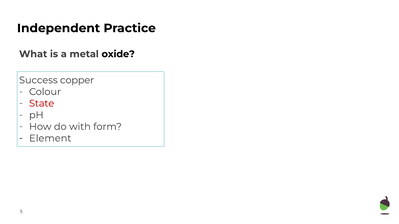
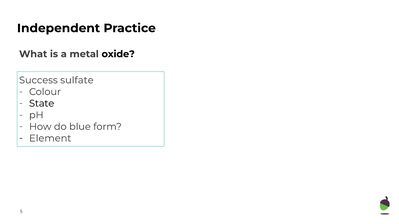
copper: copper -> sulfate
State colour: red -> black
with: with -> blue
